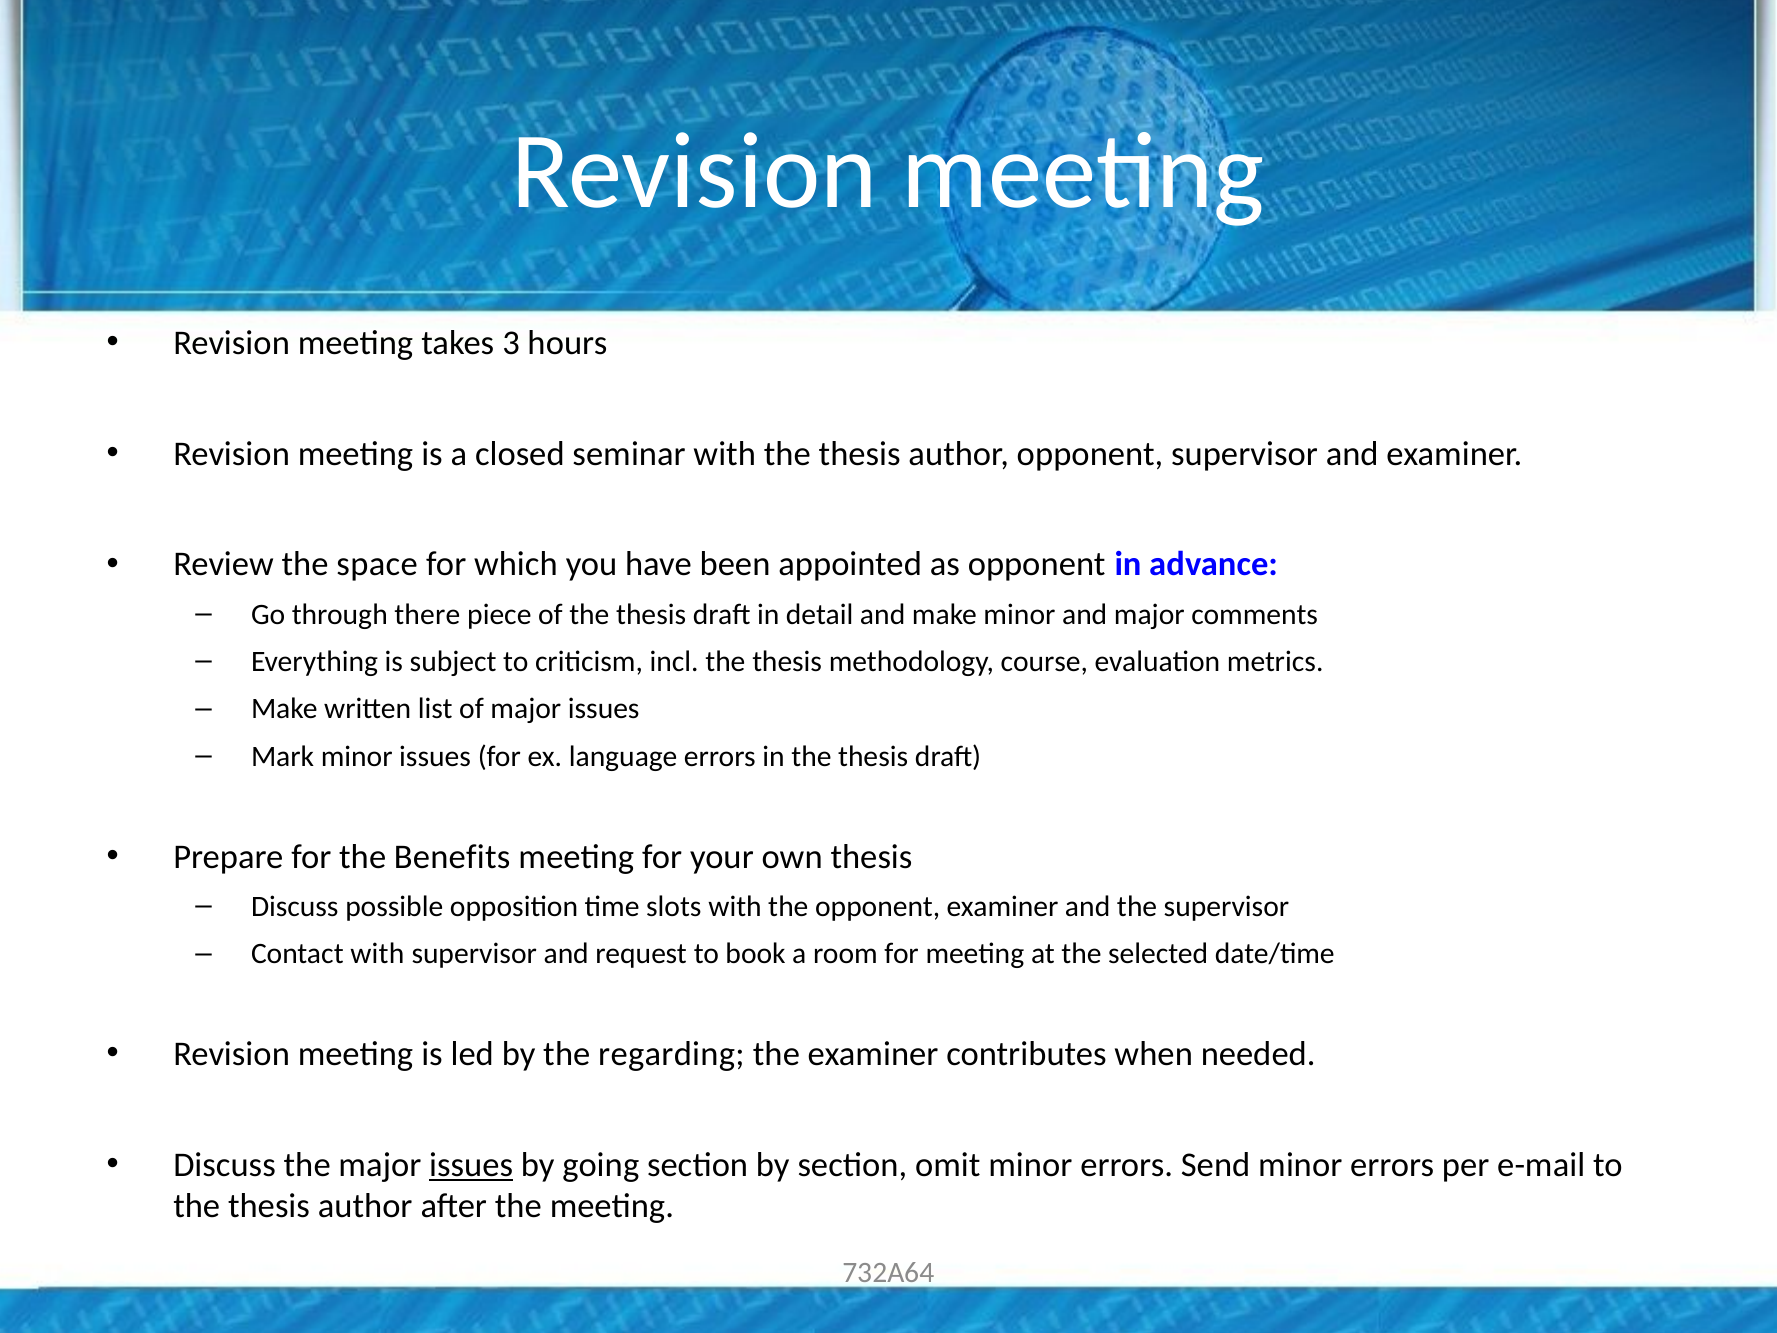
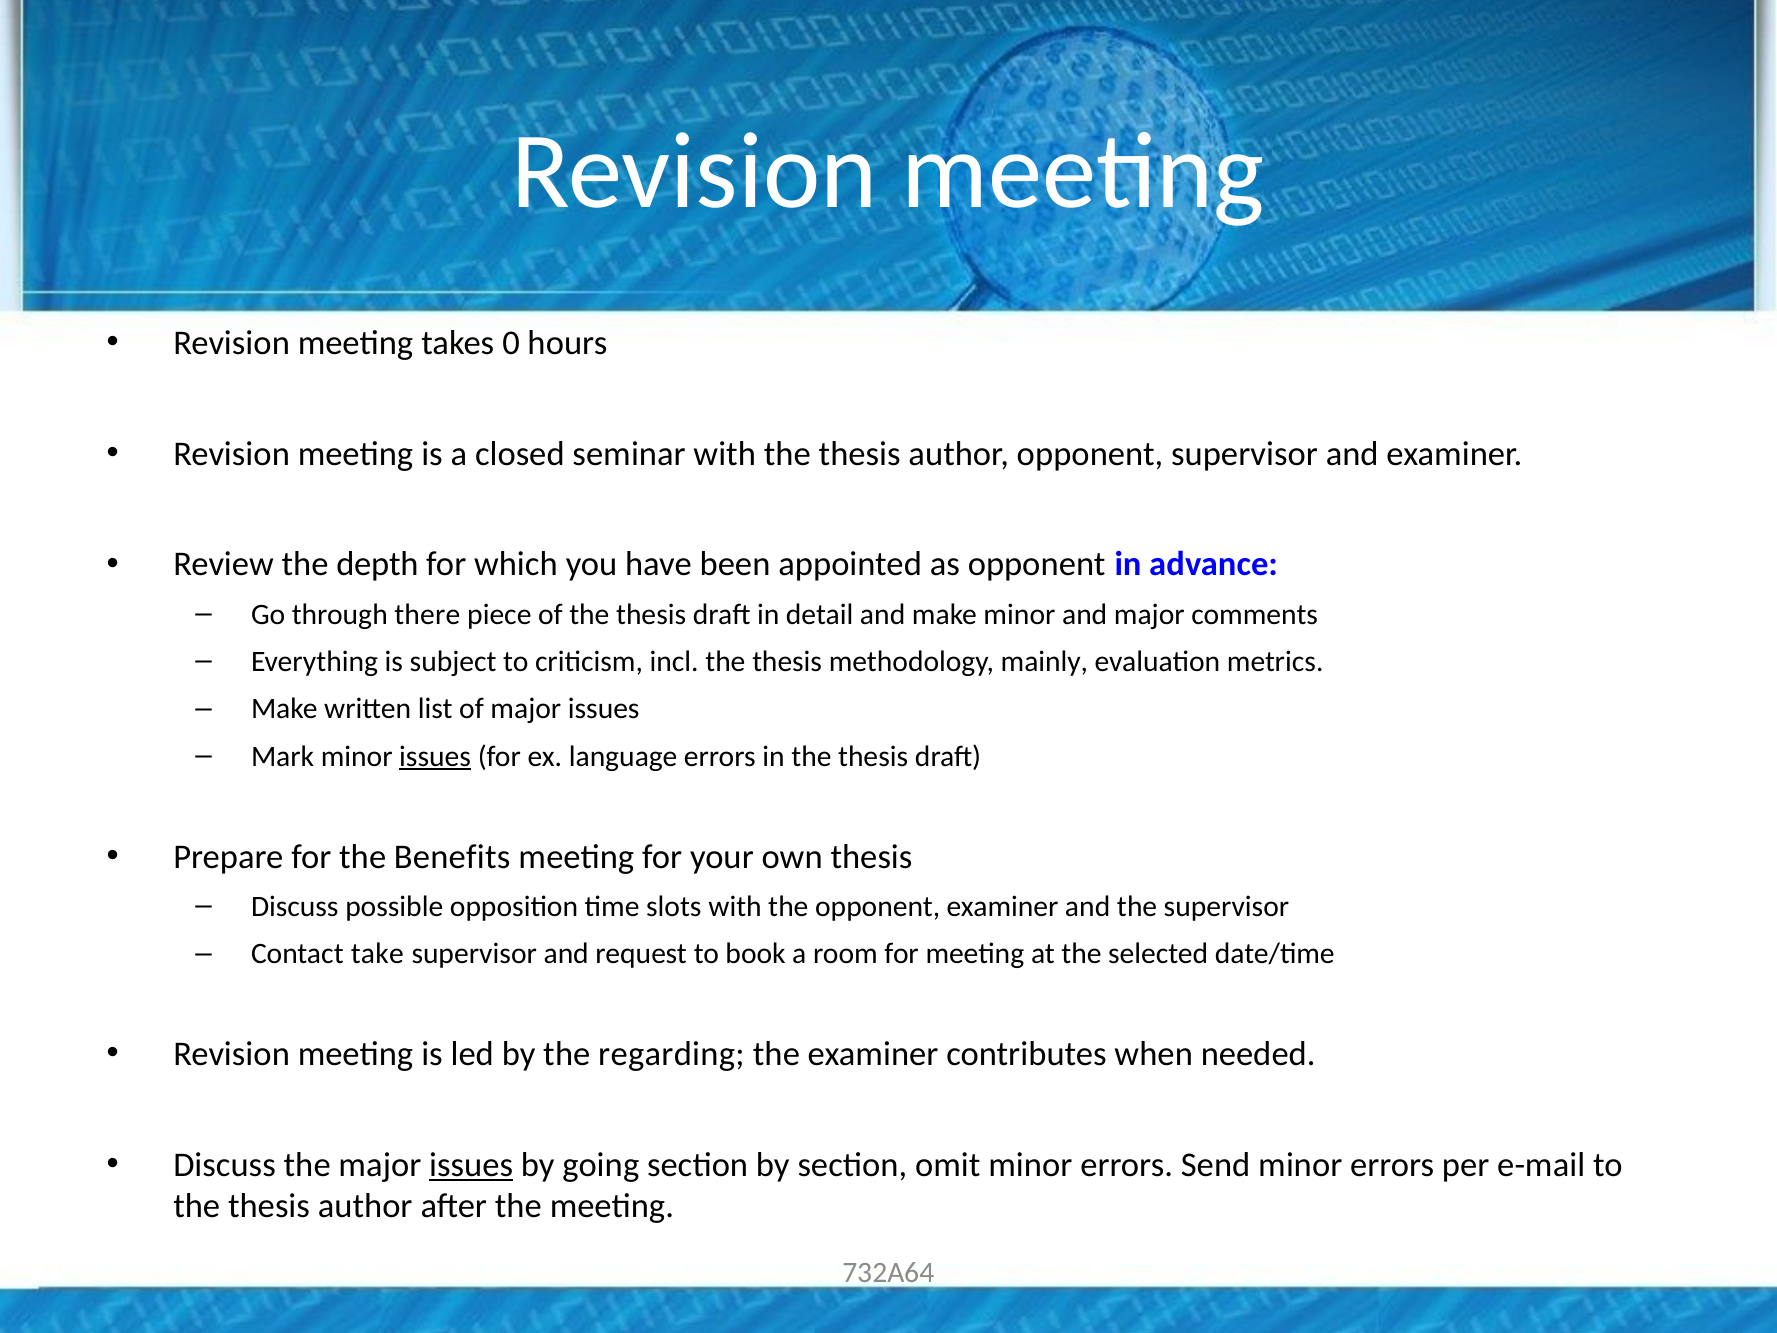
3: 3 -> 0
space: space -> depth
course: course -> mainly
issues at (435, 756) underline: none -> present
Contact with: with -> take
